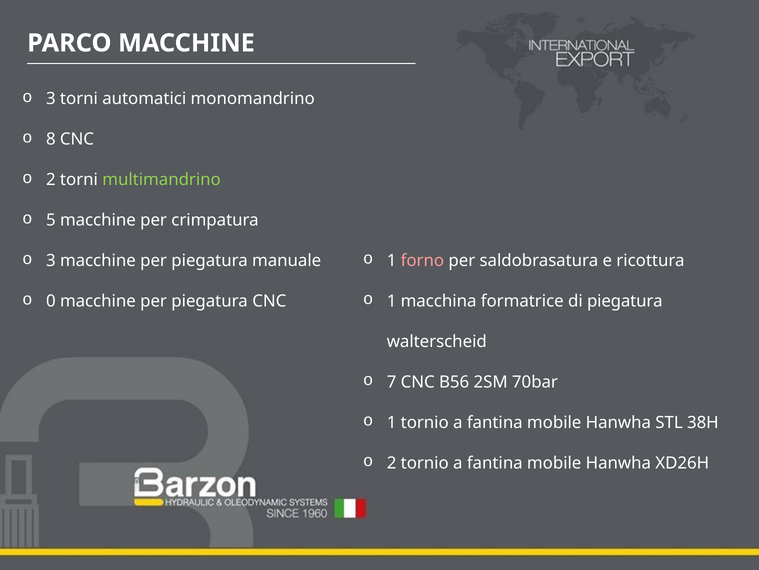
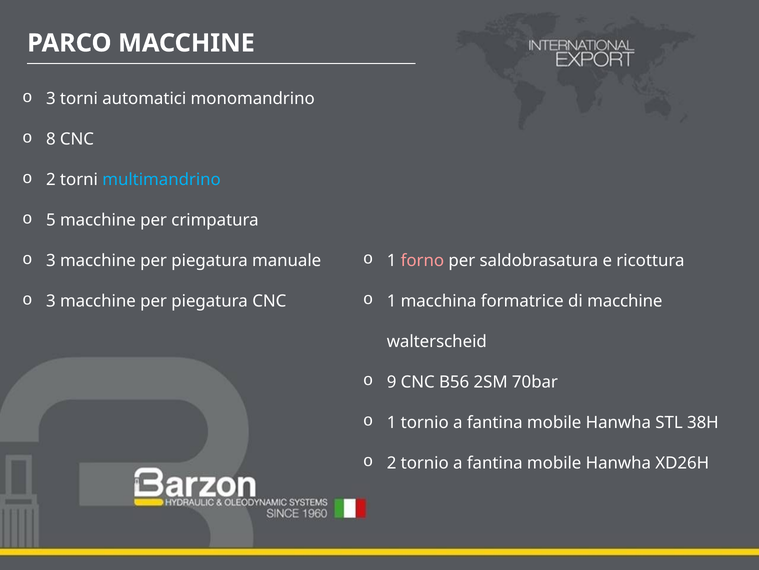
multimandrino colour: light green -> light blue
di piegatura: piegatura -> macchine
0 at (51, 301): 0 -> 3
7: 7 -> 9
